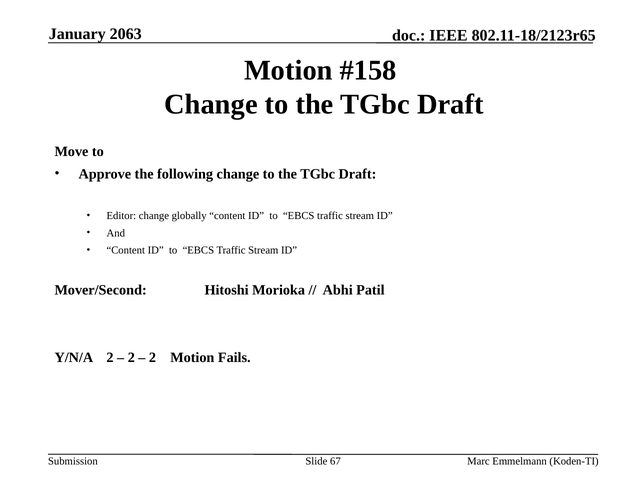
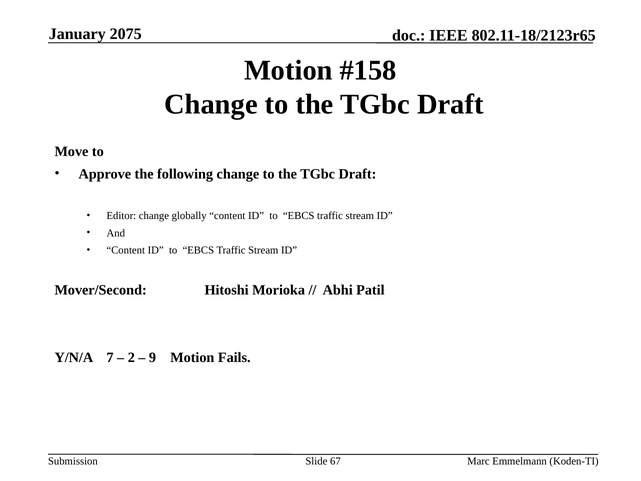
2063: 2063 -> 2075
Y/N/A 2: 2 -> 7
2 at (153, 357): 2 -> 9
